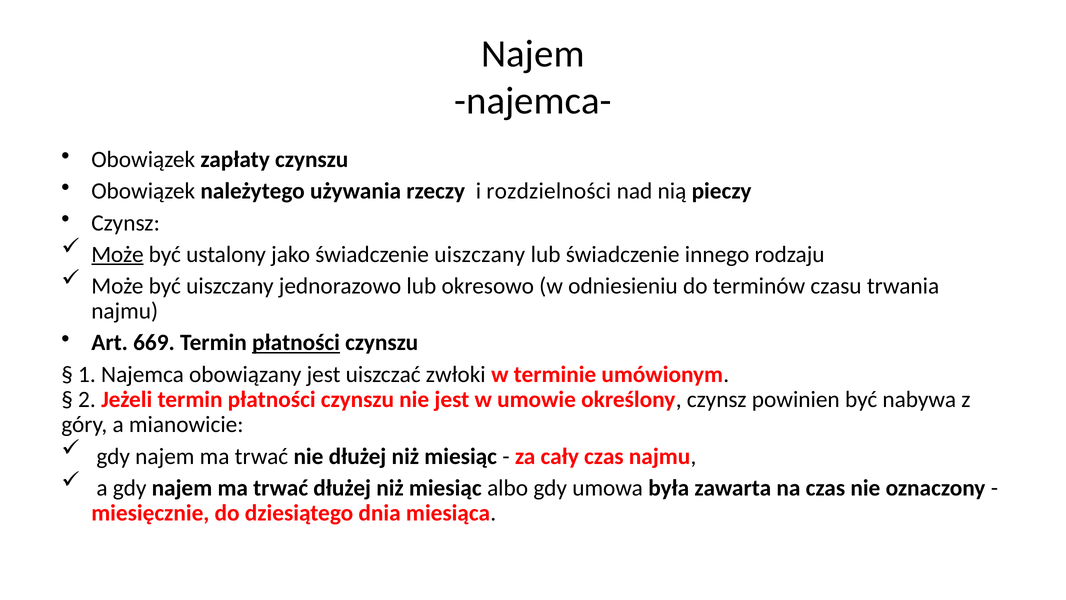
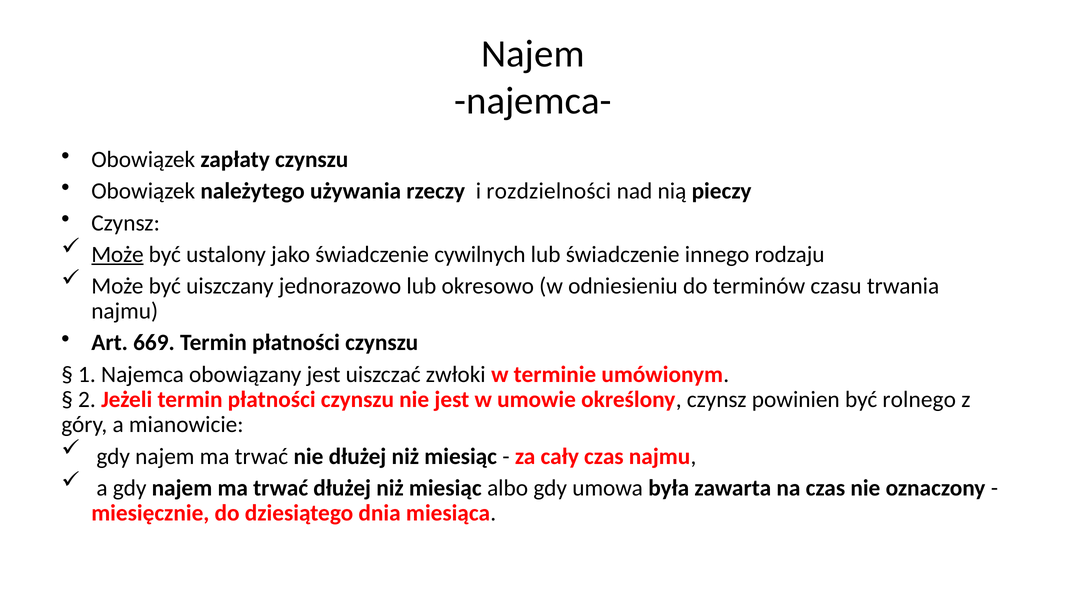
świadczenie uiszczany: uiszczany -> cywilnych
płatności at (296, 343) underline: present -> none
nabywa: nabywa -> rolnego
